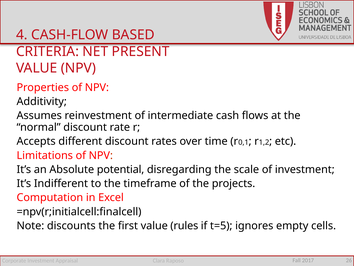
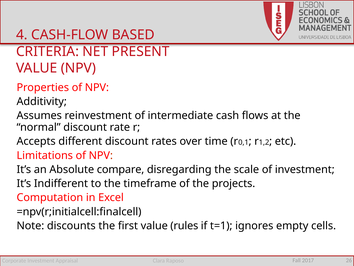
potential: potential -> compare
t=5: t=5 -> t=1
